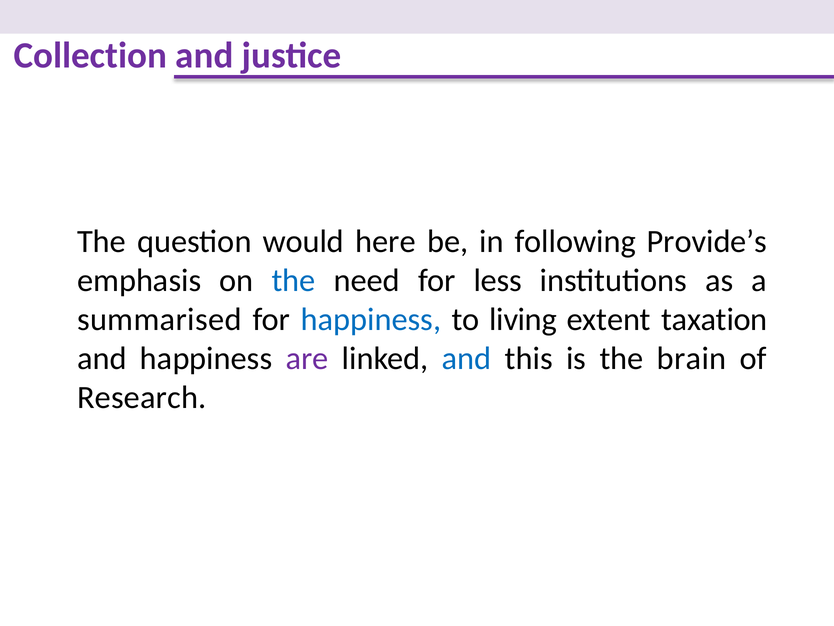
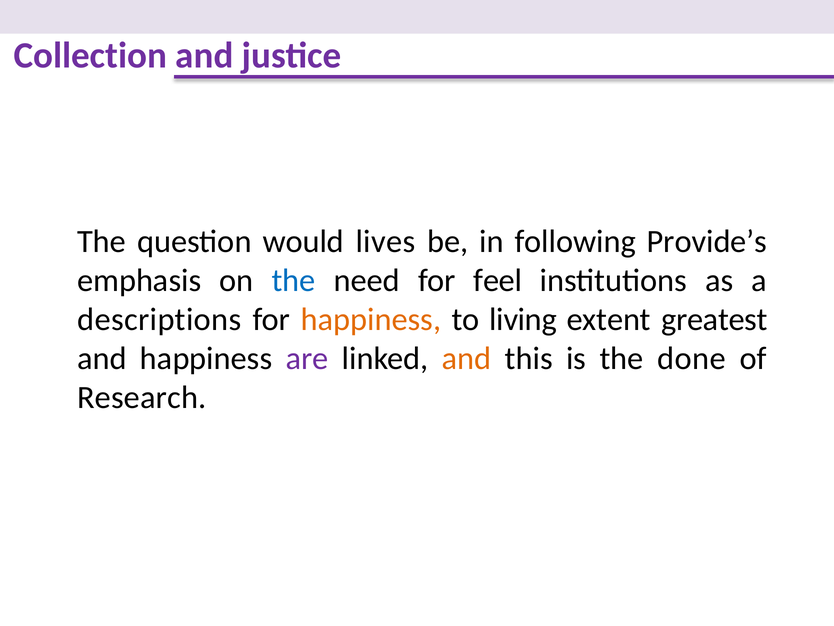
here: here -> lives
less: less -> feel
summarised: summarised -> descriptions
happiness at (371, 319) colour: blue -> orange
taxation: taxation -> greatest
and at (467, 358) colour: blue -> orange
brain: brain -> done
